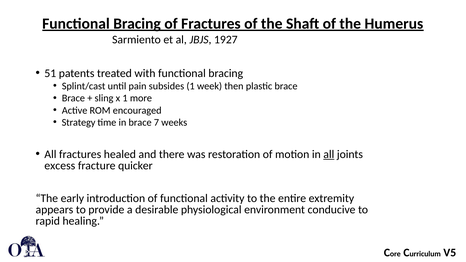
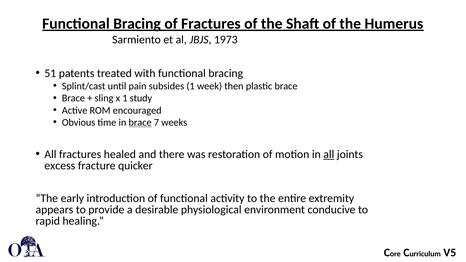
1927: 1927 -> 1973
more: more -> study
Strategy: Strategy -> Obvious
brace at (140, 122) underline: none -> present
